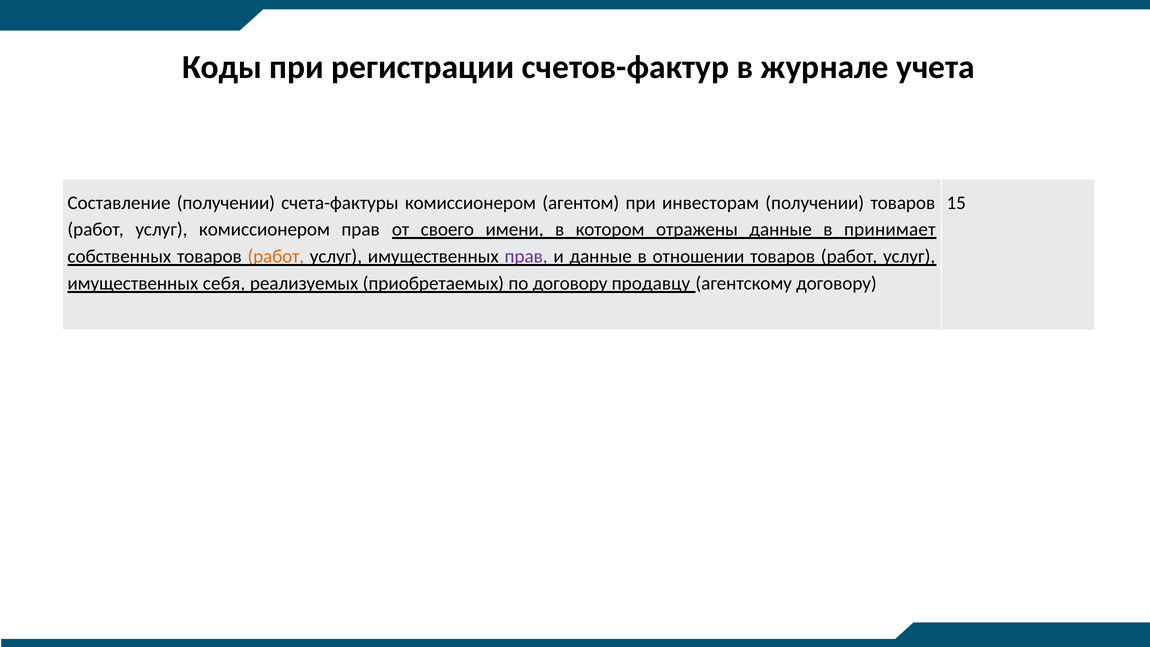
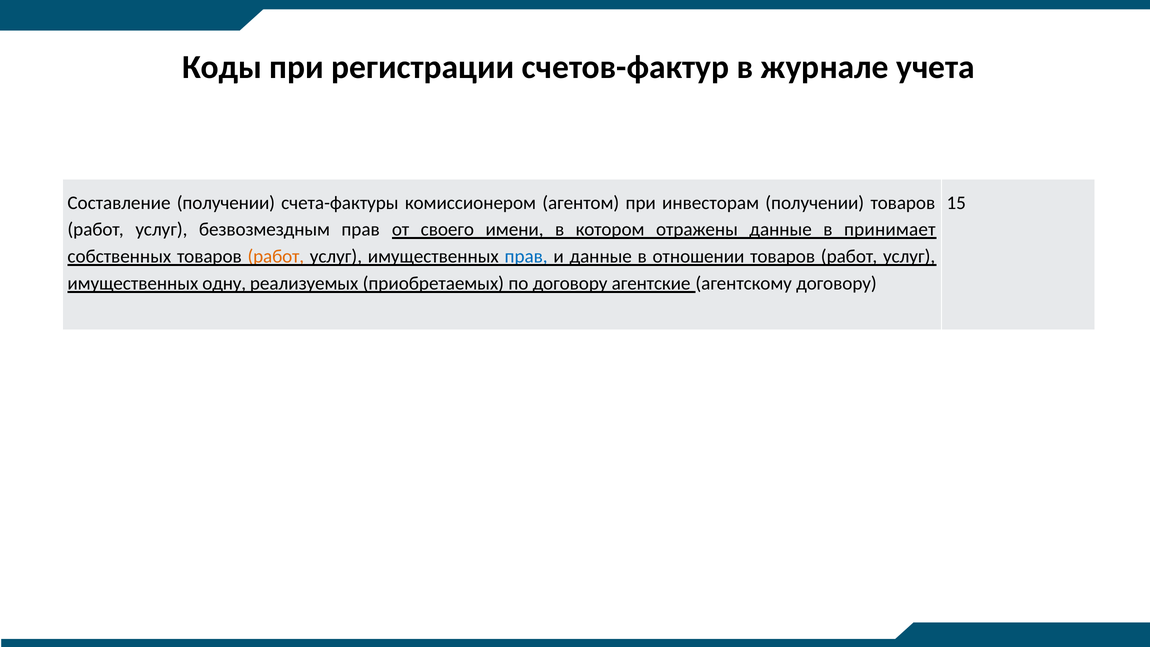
услуг комиссионером: комиссионером -> безвозмездным
прав at (526, 257) colour: purple -> blue
себя: себя -> одну
продавцу: продавцу -> агентские
